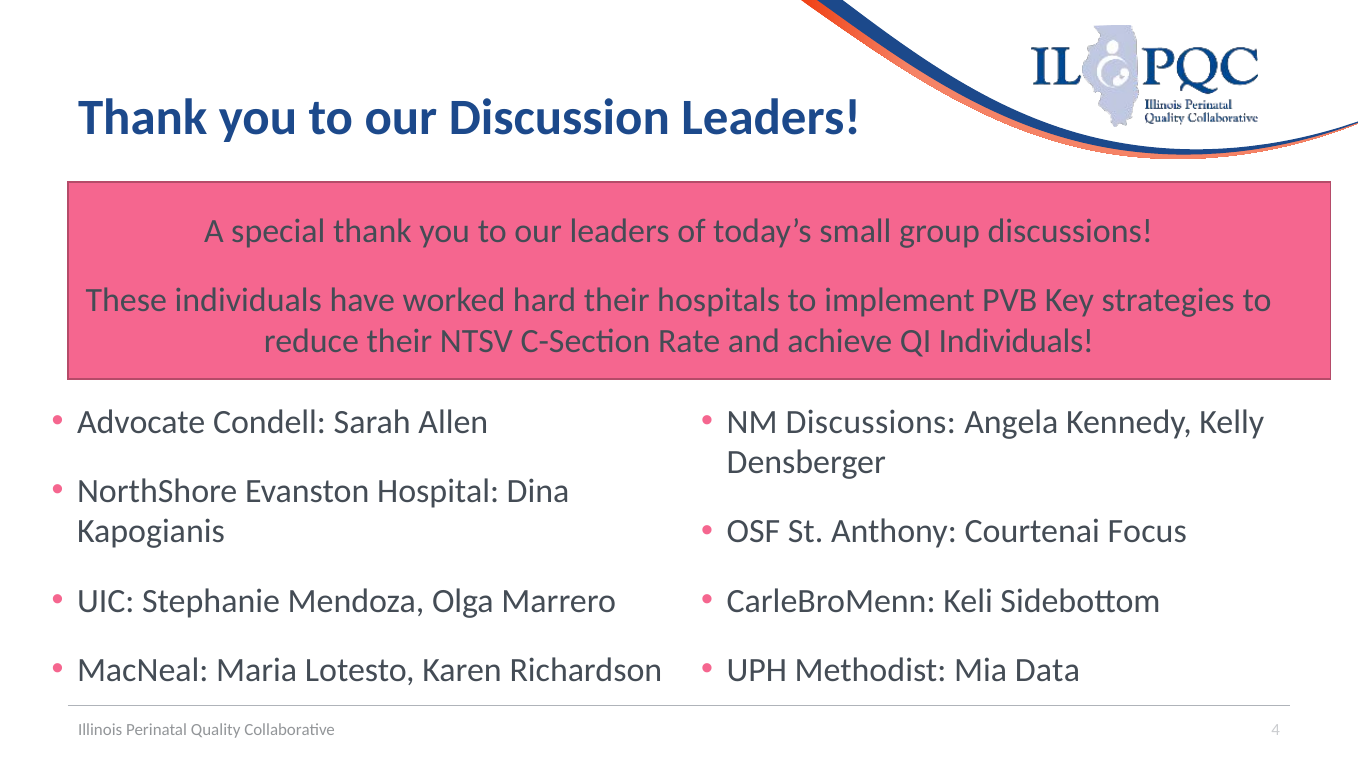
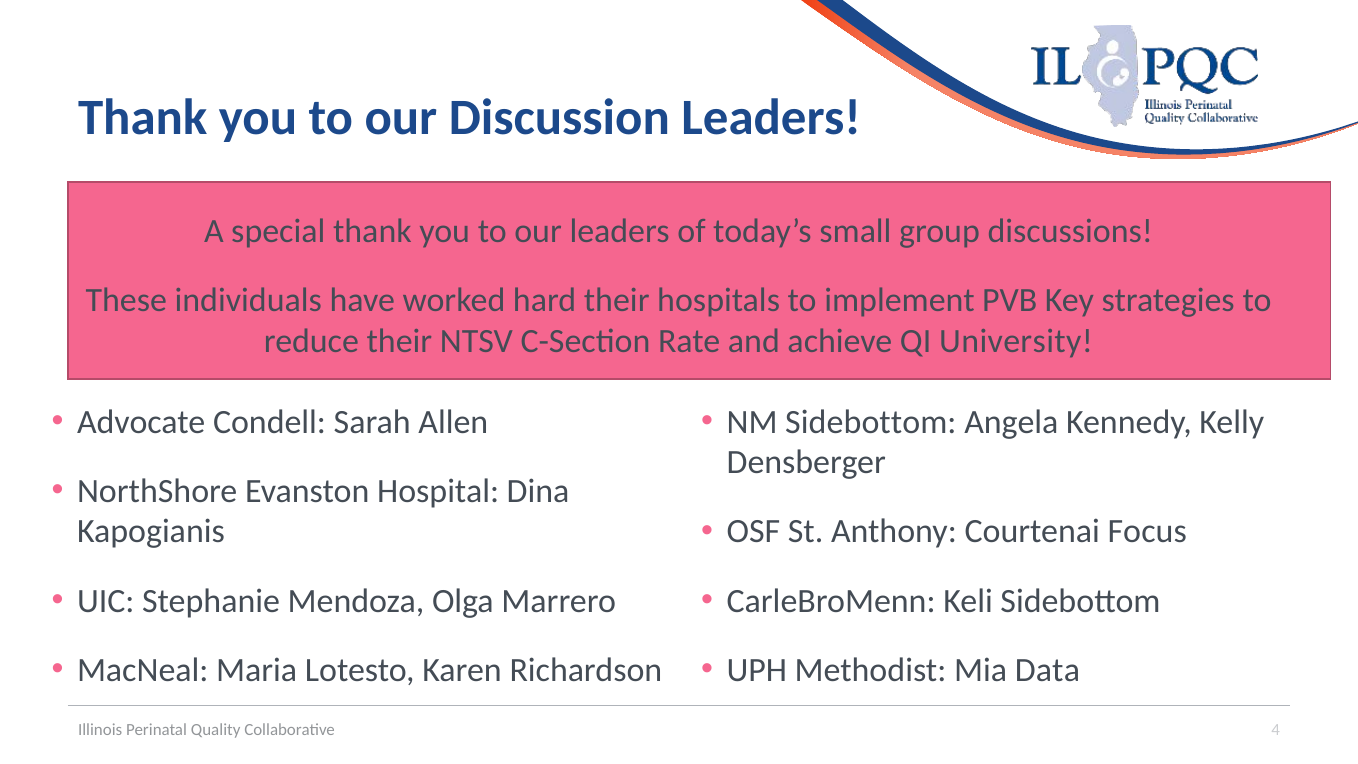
Individuals at (1016, 341): Individuals -> University
NM Discussions: Discussions -> Sidebottom
